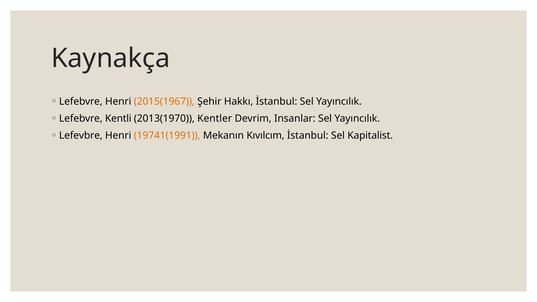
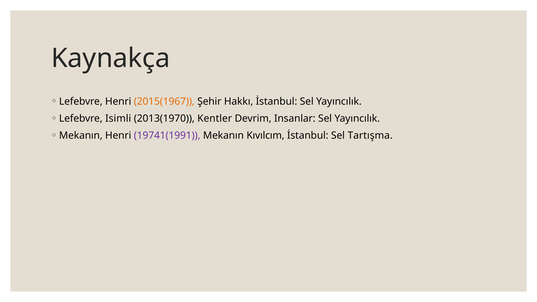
Kentli: Kentli -> Isimli
Lefevbre at (81, 136): Lefevbre -> Mekanın
19741(1991 colour: orange -> purple
Kapitalist: Kapitalist -> Tartışma
